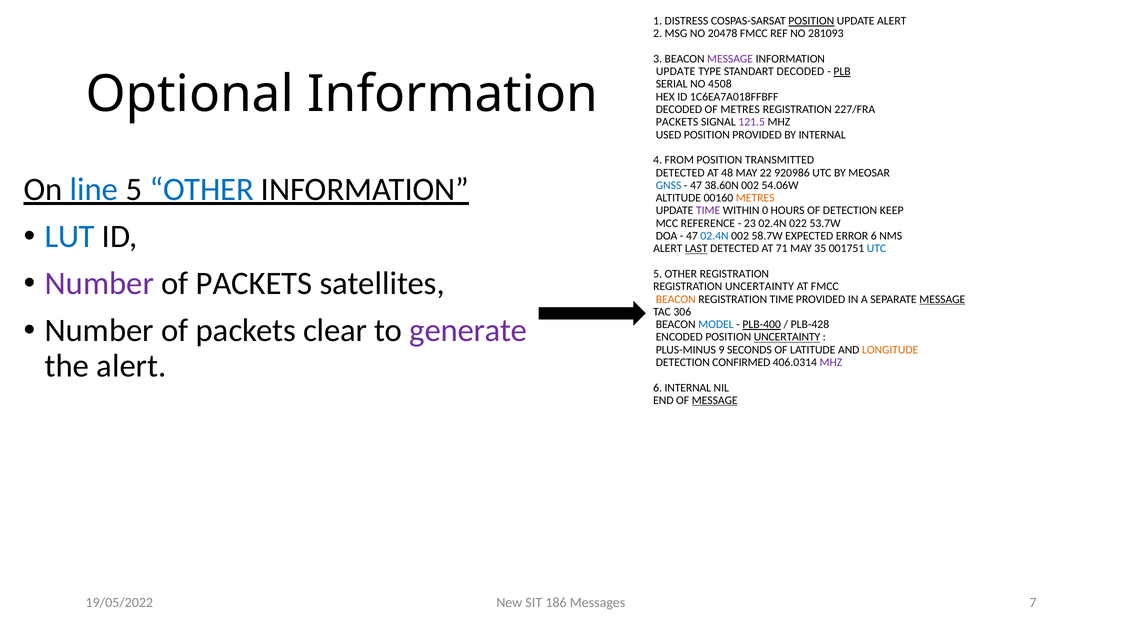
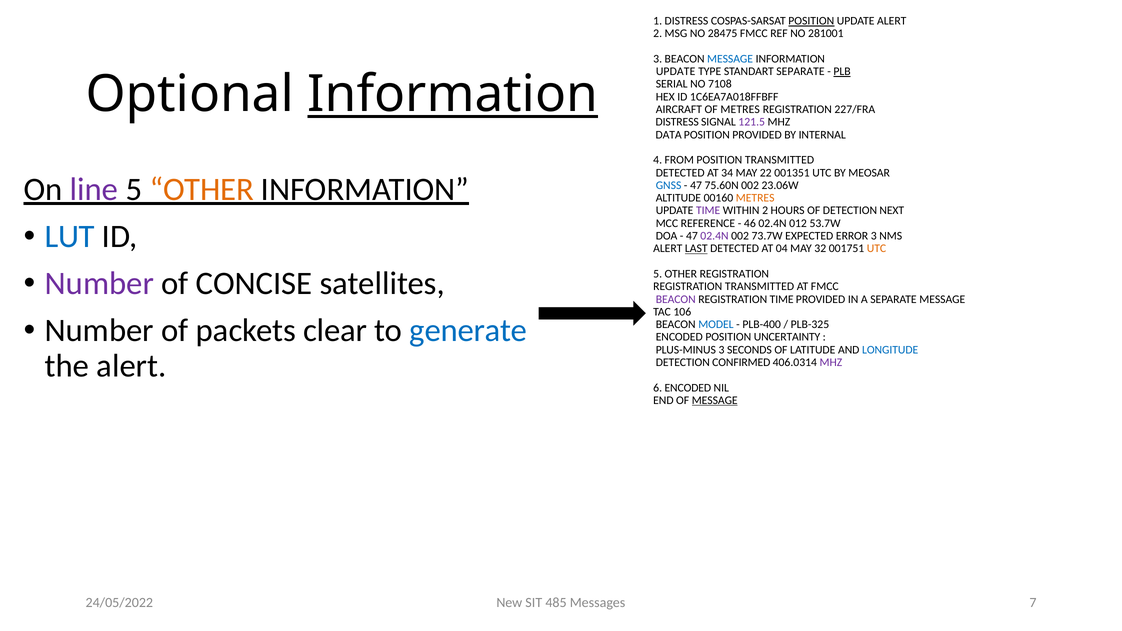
20478: 20478 -> 28475
281093: 281093 -> 281001
MESSAGE at (730, 59) colour: purple -> blue
STANDART DECODED: DECODED -> SEPARATE
4508: 4508 -> 7108
Information at (453, 94) underline: none -> present
DECODED at (679, 109): DECODED -> AIRCRAFT
PACKETS at (677, 122): PACKETS -> DISTRESS
USED: USED -> DATA
48: 48 -> 34
920986: 920986 -> 001351
line colour: blue -> purple
OTHER at (202, 190) colour: blue -> orange
38.60N: 38.60N -> 75.60N
54.06W: 54.06W -> 23.06W
WITHIN 0: 0 -> 2
KEEP: KEEP -> NEXT
23: 23 -> 46
022: 022 -> 012
02.4N at (715, 236) colour: blue -> purple
58.7W: 58.7W -> 73.7W
ERROR 6: 6 -> 3
71: 71 -> 04
35: 35 -> 32
UTC at (876, 249) colour: blue -> orange
PACKETS at (254, 284): PACKETS -> CONCISE
REGISTRATION UNCERTAINTY: UNCERTAINTY -> TRANSMITTED
BEACON at (676, 299) colour: orange -> purple
MESSAGE at (942, 299) underline: present -> none
306: 306 -> 106
generate colour: purple -> blue
PLB-400 underline: present -> none
PLB-428: PLB-428 -> PLB-325
UNCERTAINTY at (787, 337) underline: present -> none
PLUS-MINUS 9: 9 -> 3
LONGITUDE colour: orange -> blue
6 INTERNAL: INTERNAL -> ENCODED
19/05/2022: 19/05/2022 -> 24/05/2022
186: 186 -> 485
